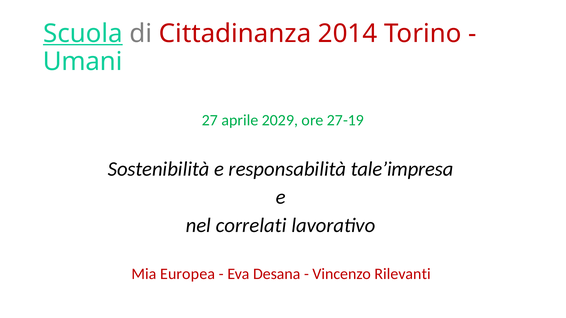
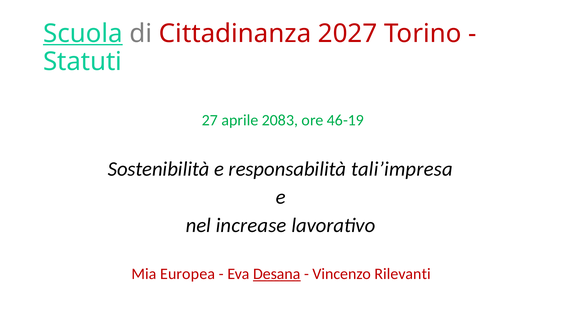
2014: 2014 -> 2027
Umani: Umani -> Statuti
2029: 2029 -> 2083
27-19: 27-19 -> 46-19
tale’impresa: tale’impresa -> tali’impresa
correlati: correlati -> increase
Desana underline: none -> present
